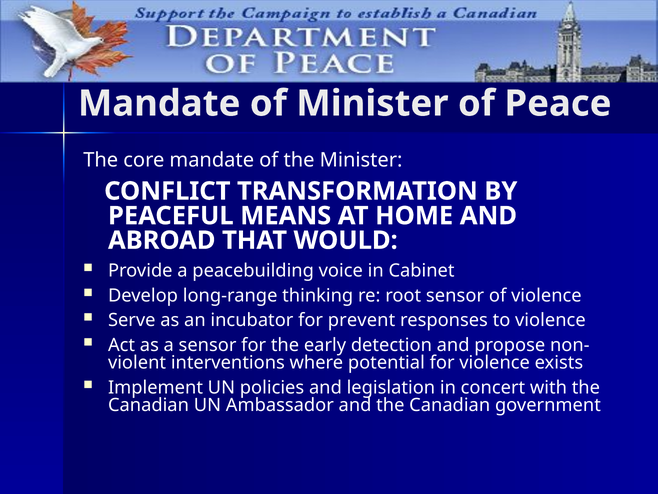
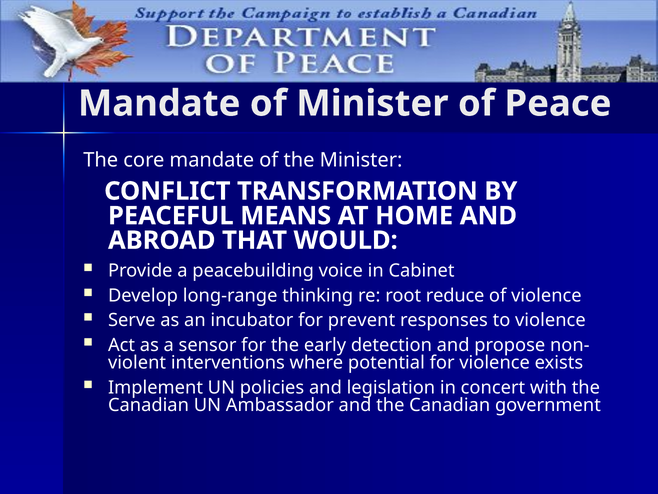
root sensor: sensor -> reduce
